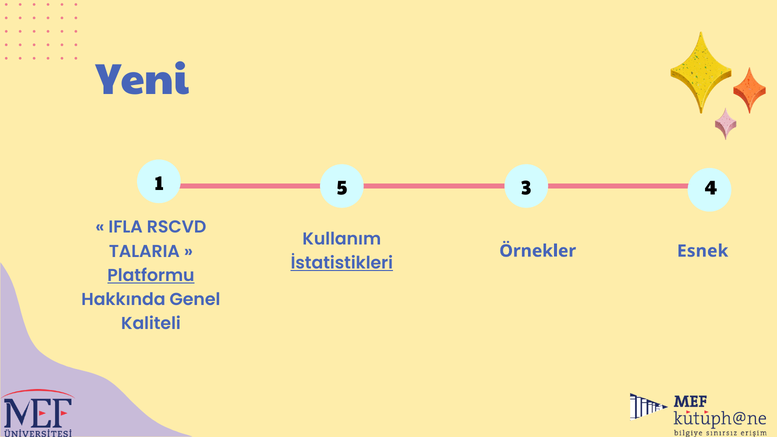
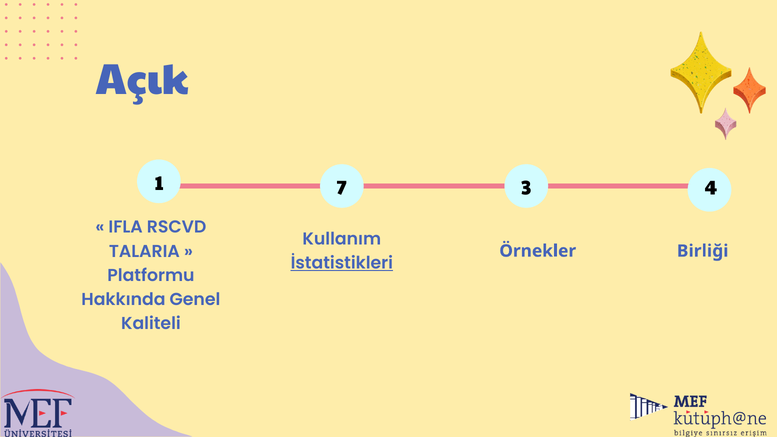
Yeni: Yeni -> Açık
5: 5 -> 7
Esnek: Esnek -> Birliği
Platformu underline: present -> none
